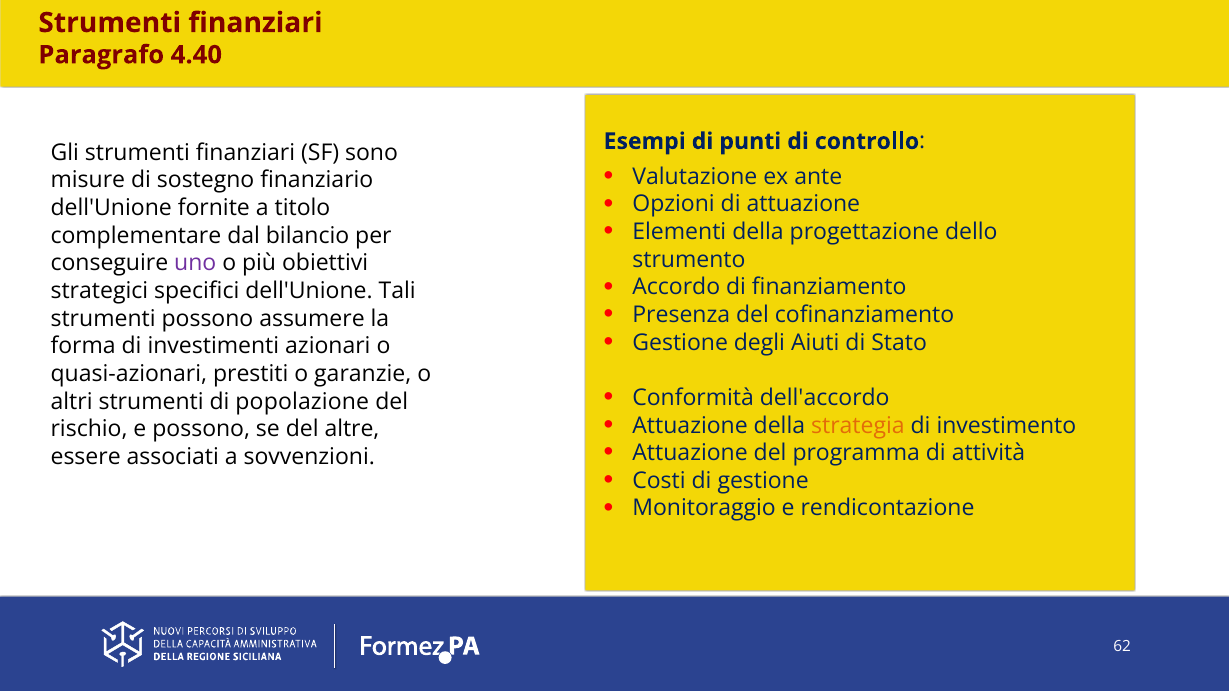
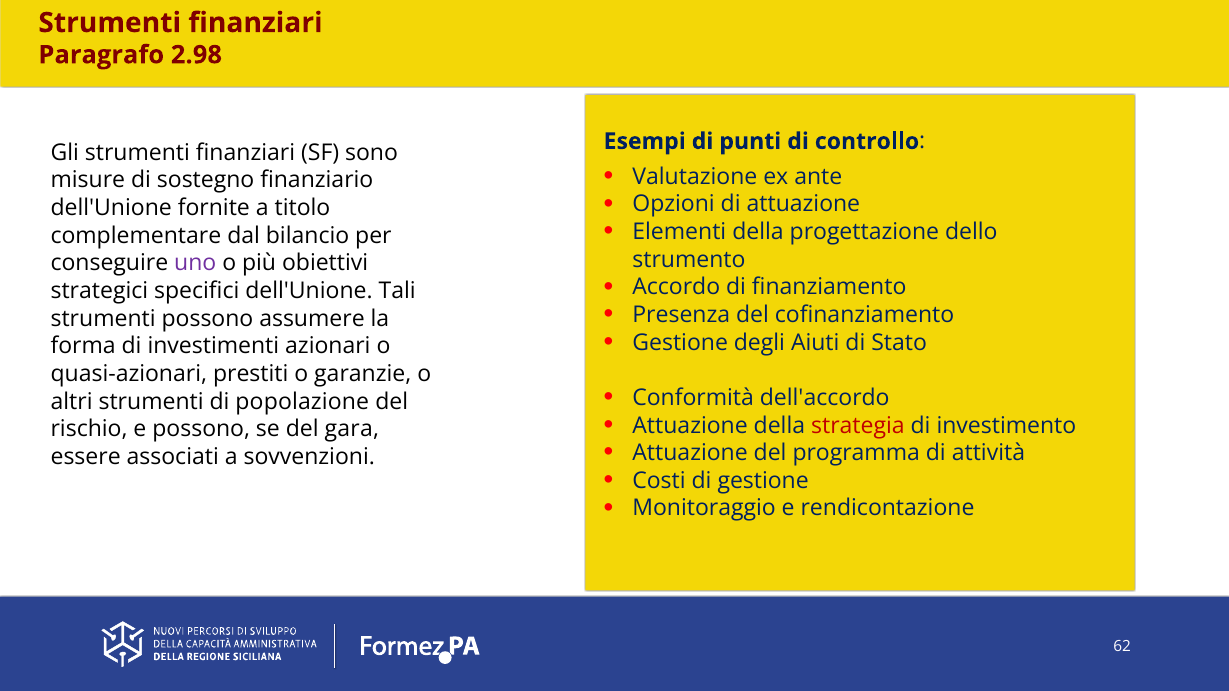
4.40: 4.40 -> 2.98
strategia colour: orange -> red
altre: altre -> gara
